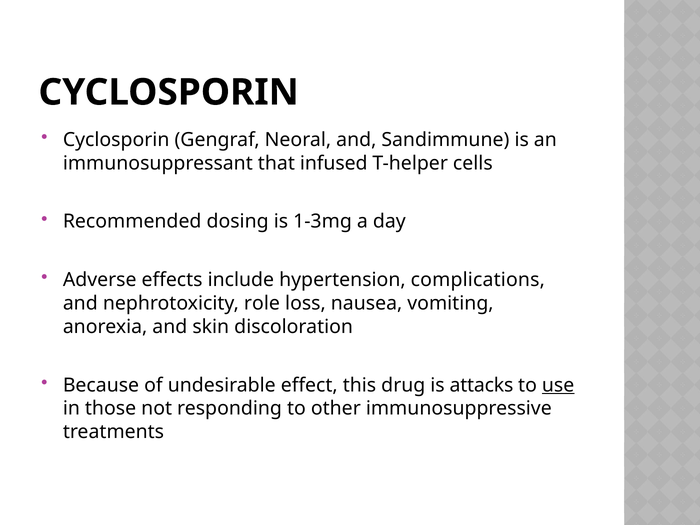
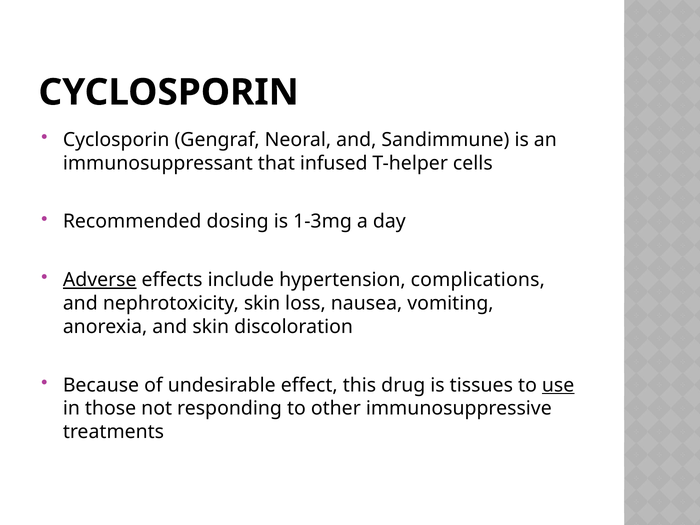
Adverse underline: none -> present
nephrotoxicity role: role -> skin
attacks: attacks -> tissues
